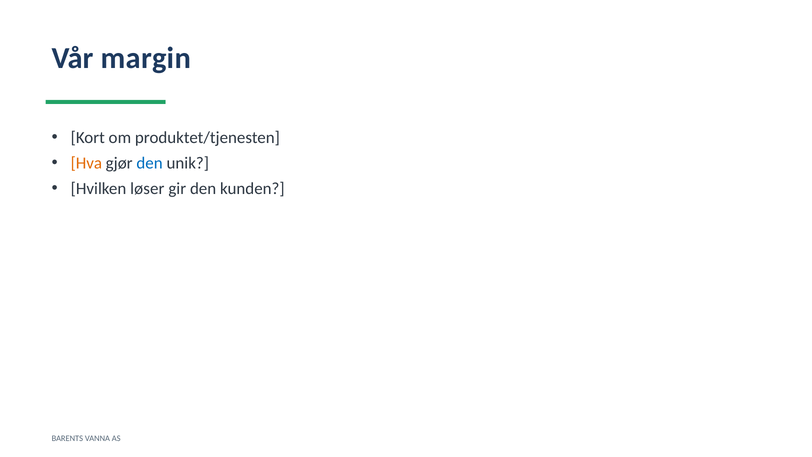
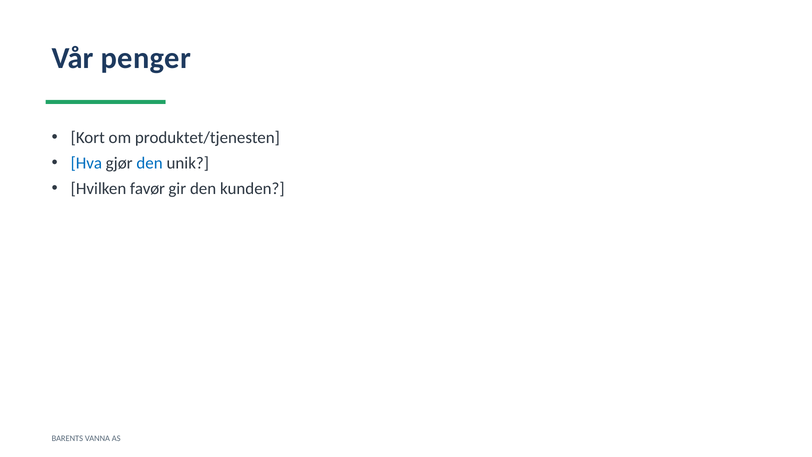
margin: margin -> penger
Hva colour: orange -> blue
løser: løser -> favør
